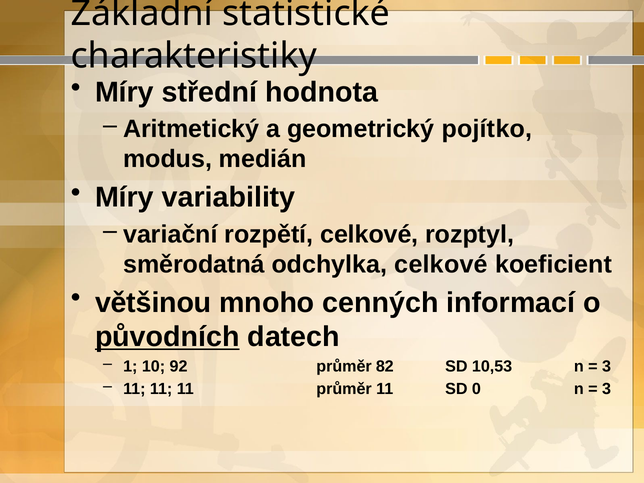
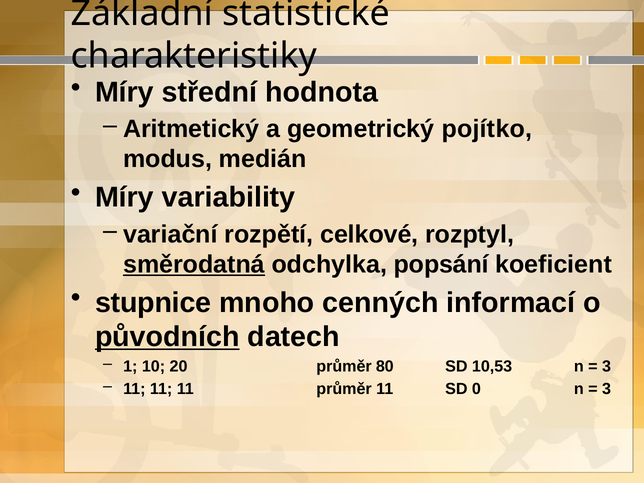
směrodatná underline: none -> present
odchylka celkové: celkové -> popsání
většinou: většinou -> stupnice
92: 92 -> 20
82: 82 -> 80
